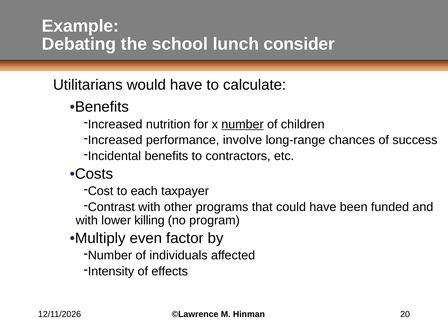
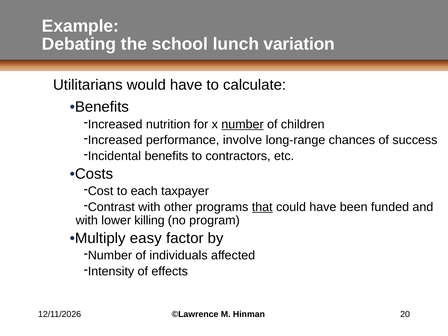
consider: consider -> variation
that underline: none -> present
even: even -> easy
